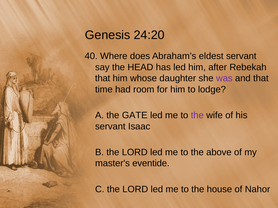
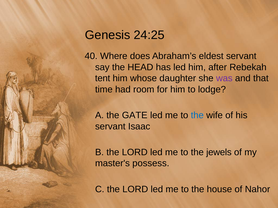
24:20: 24:20 -> 24:25
that at (103, 78): that -> tent
the at (197, 116) colour: purple -> blue
above: above -> jewels
eventide: eventide -> possess
